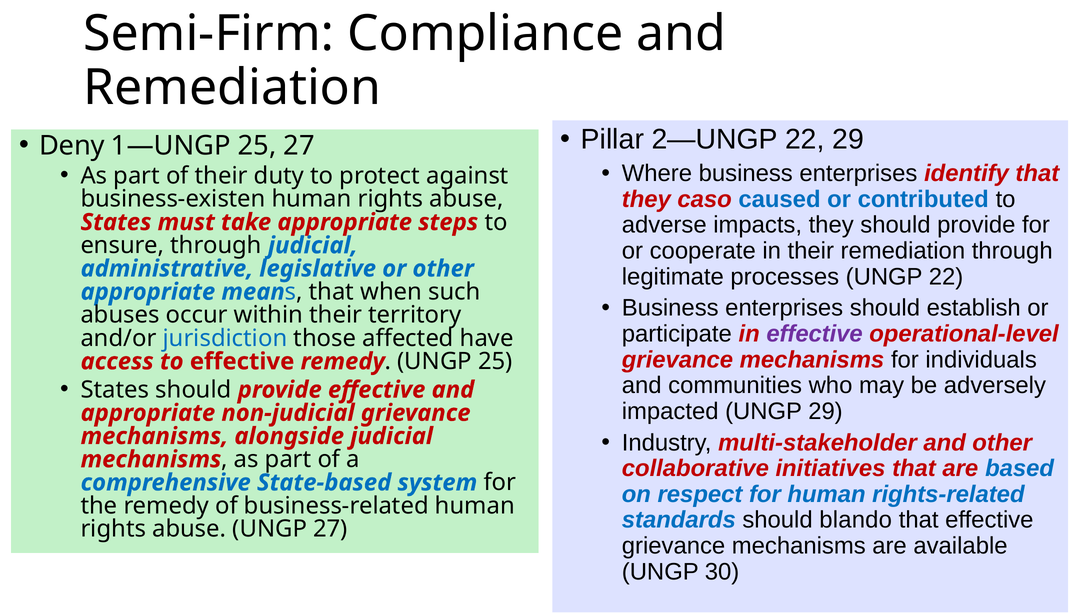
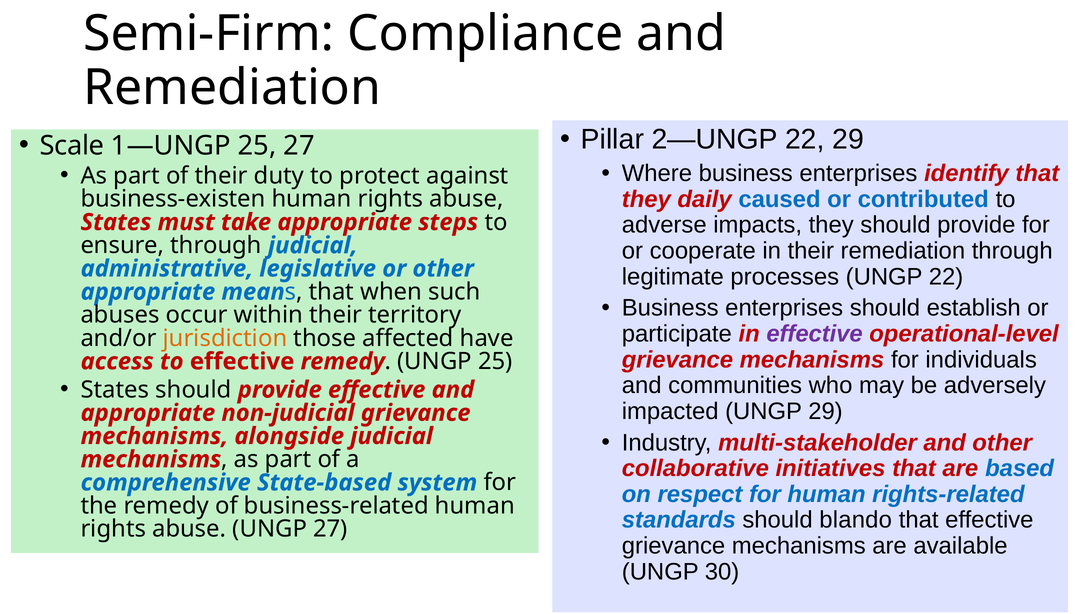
Deny: Deny -> Scale
caso: caso -> daily
jurisdiction colour: blue -> orange
